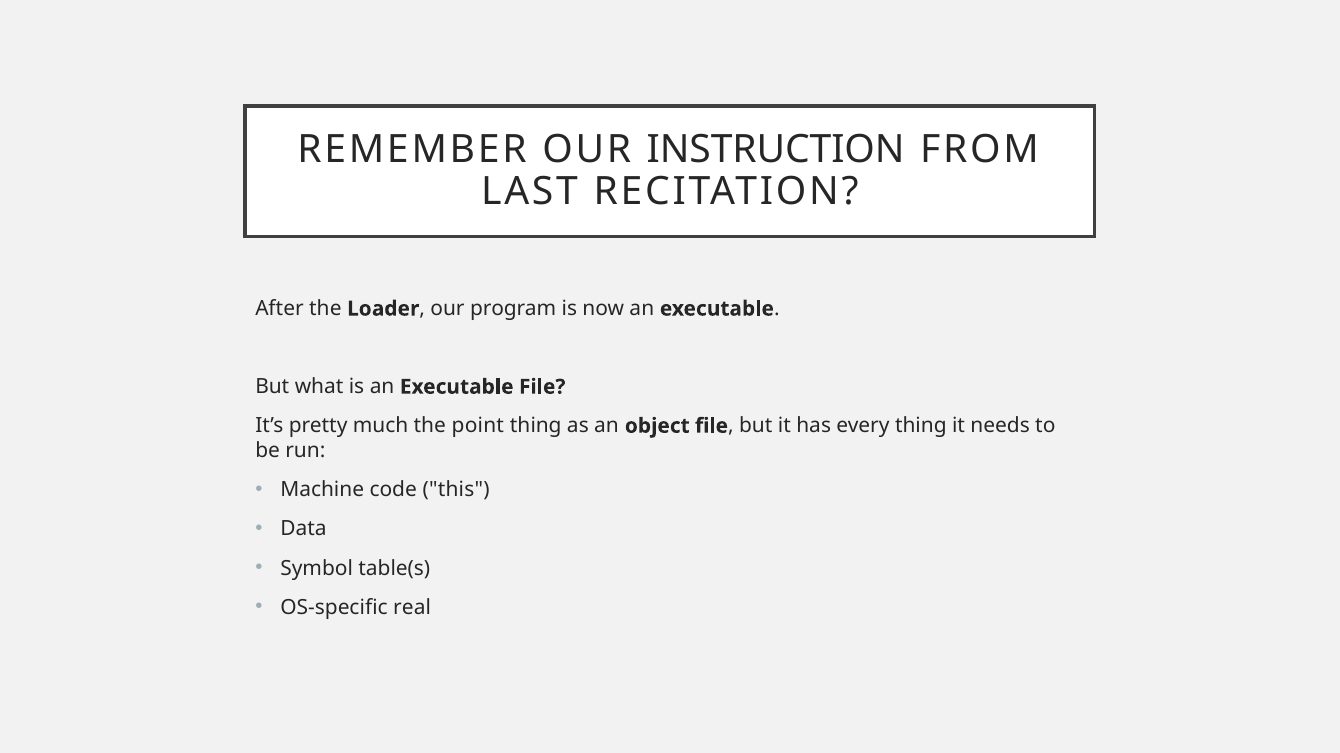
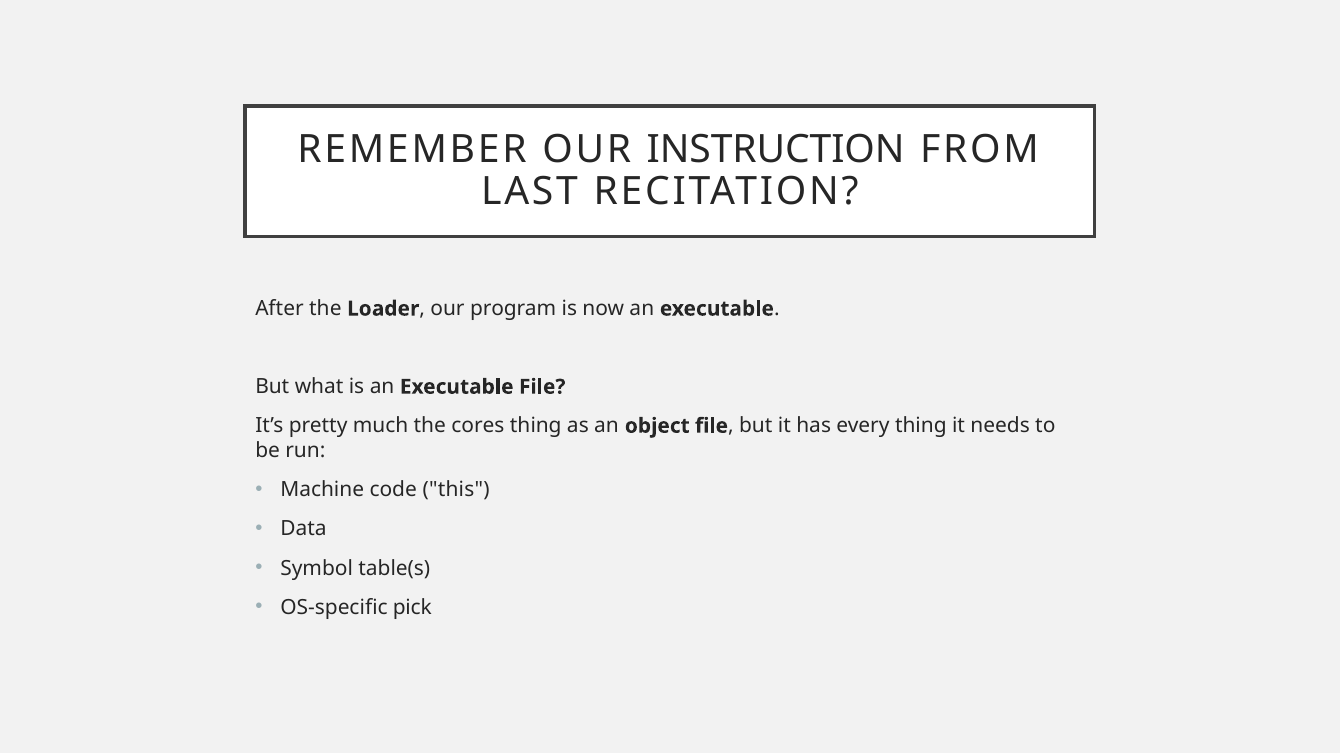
point: point -> cores
real: real -> pick
